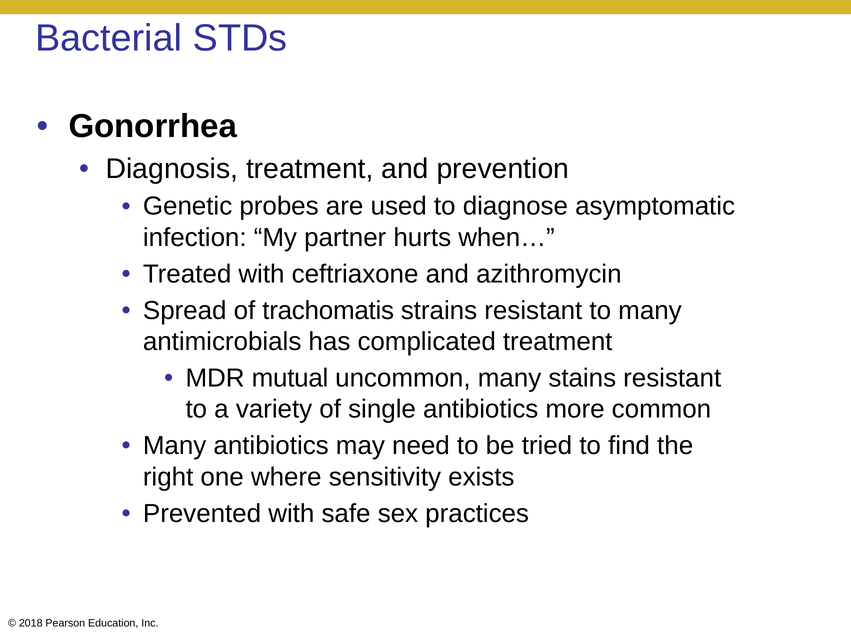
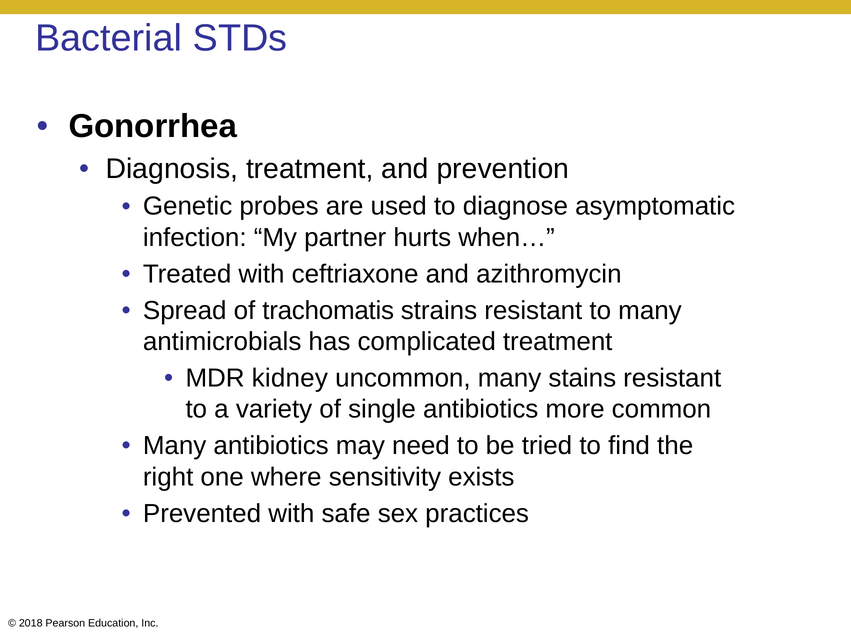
mutual: mutual -> kidney
